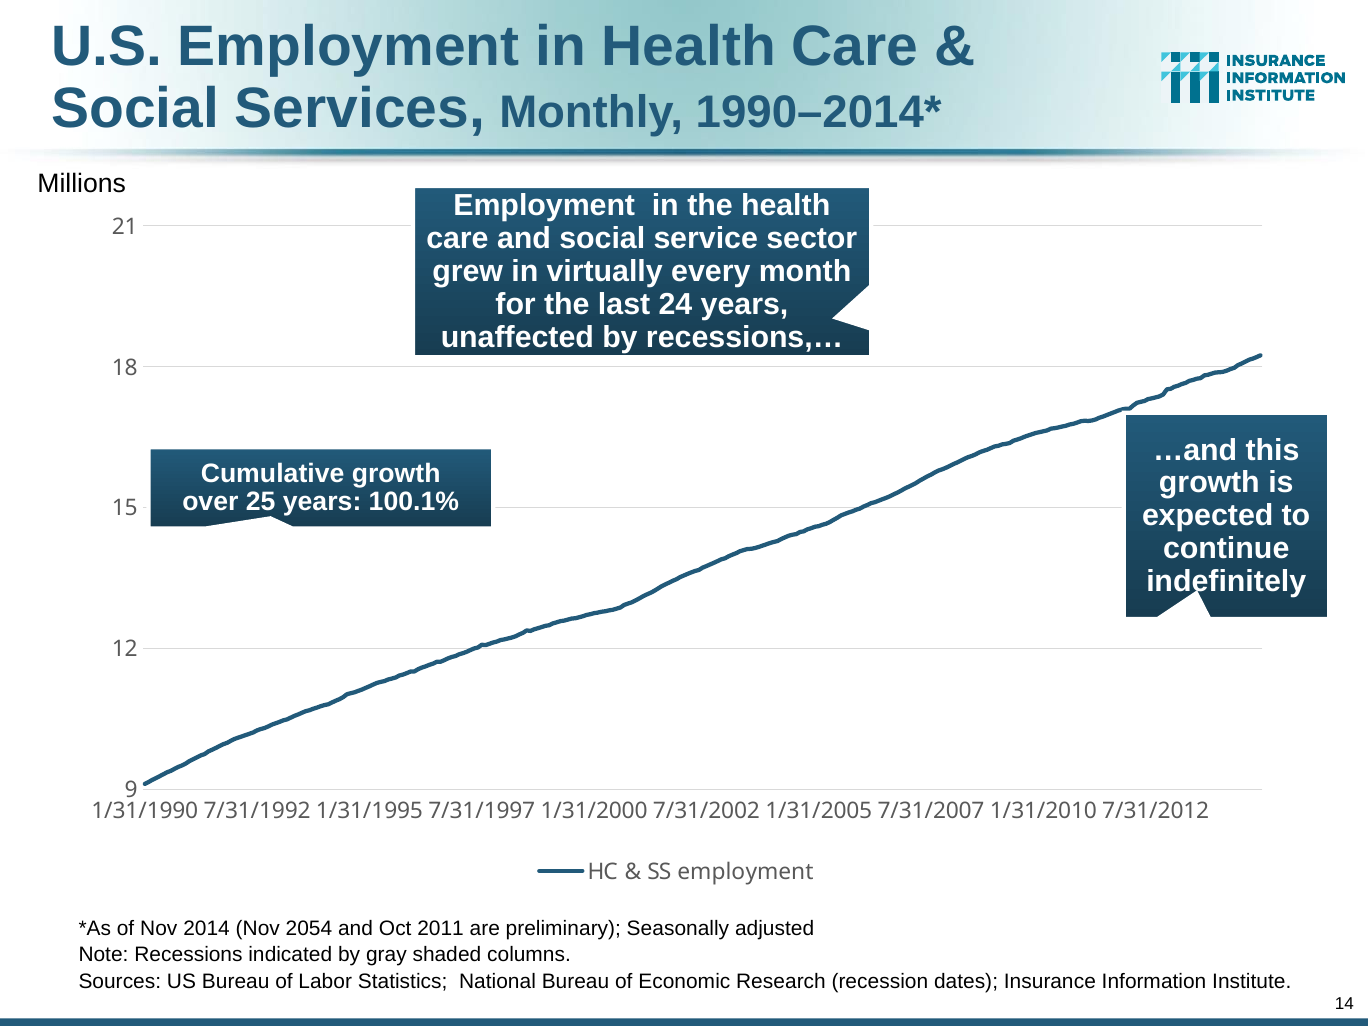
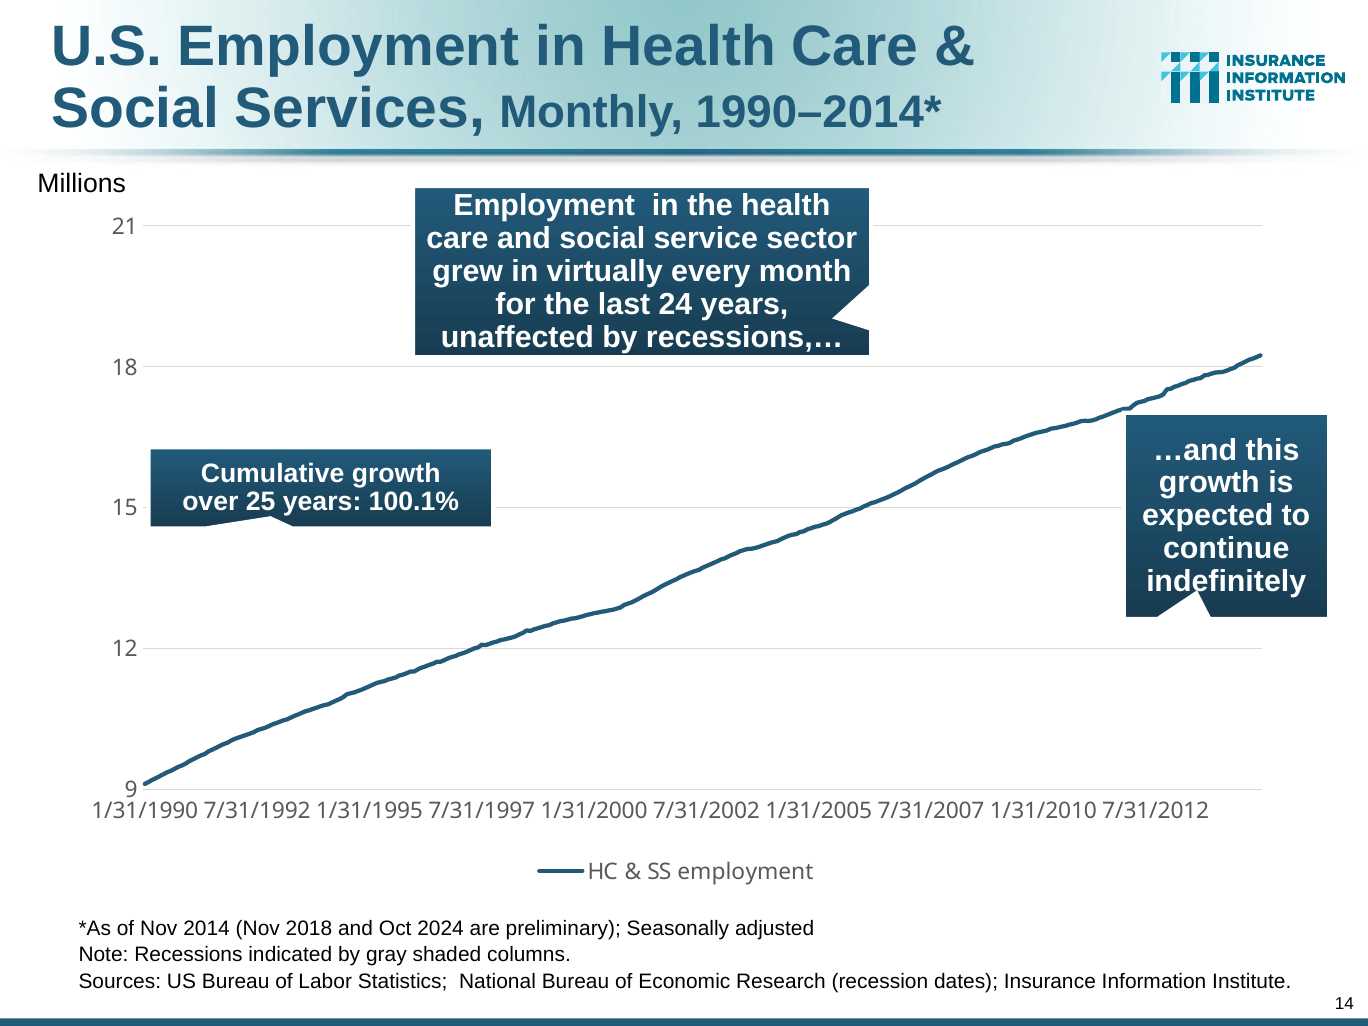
2054: 2054 -> 2018
2011: 2011 -> 2024
